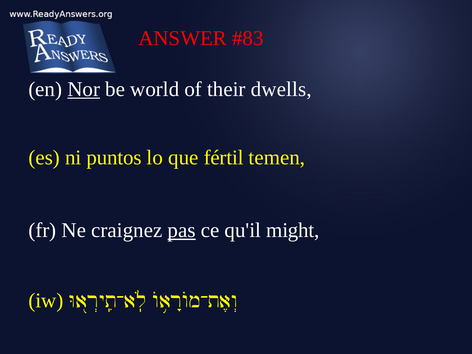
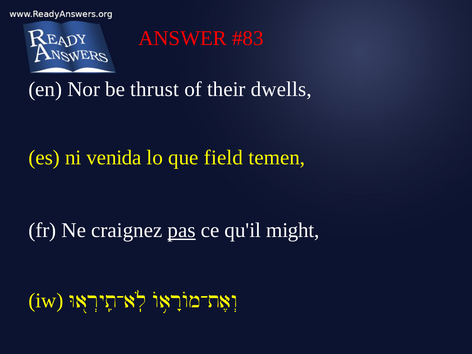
Nor underline: present -> none
world: world -> thrust
puntos: puntos -> venida
fértil: fértil -> field
